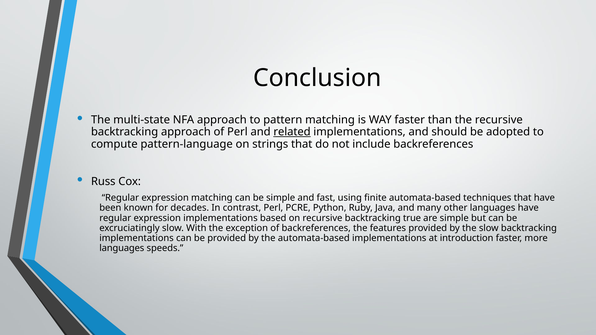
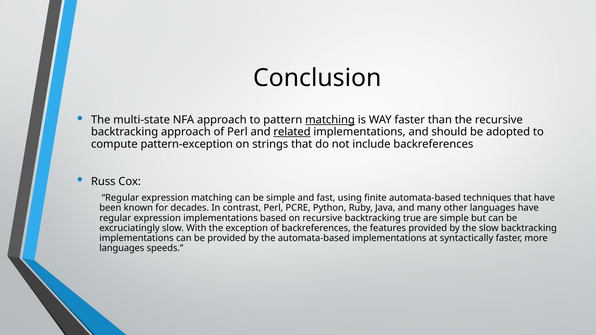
matching at (330, 120) underline: none -> present
pattern-language: pattern-language -> pattern-exception
introduction: introduction -> syntactically
